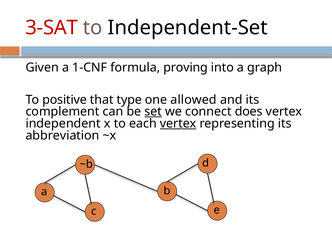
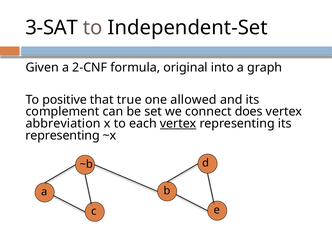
3-SAT colour: red -> black
1-CNF: 1-CNF -> 2-CNF
proving: proving -> original
type: type -> true
set underline: present -> none
independent: independent -> abbreviation
abbreviation at (62, 136): abbreviation -> representing
